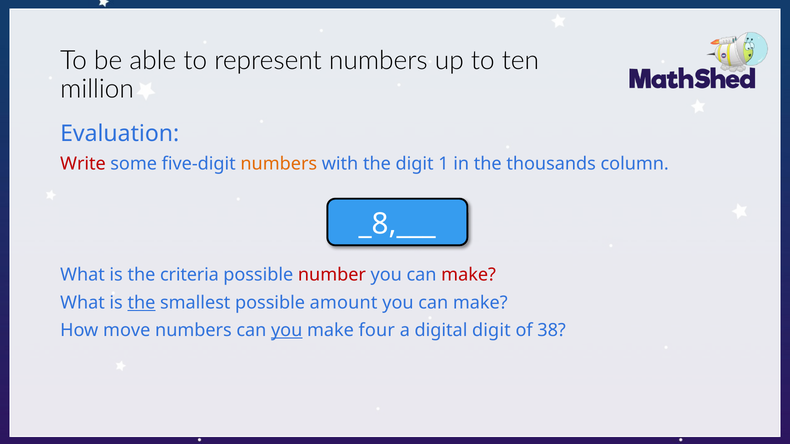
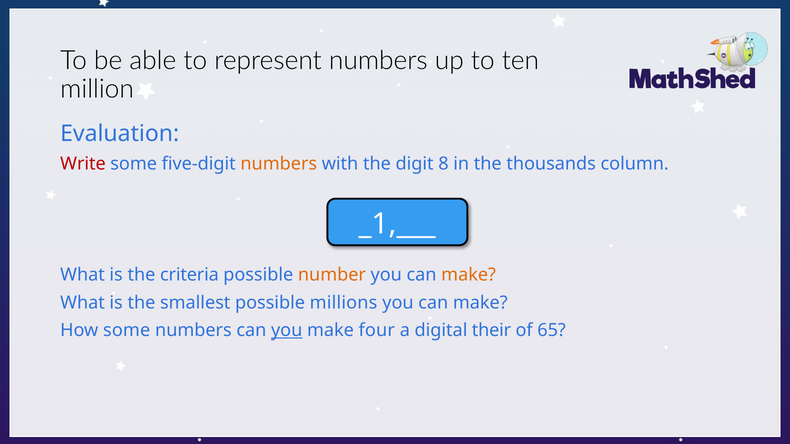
1: 1 -> 8
_8,___: _8,___ -> _1,___
number colour: red -> orange
make at (469, 275) colour: red -> orange
the at (141, 303) underline: present -> none
amount: amount -> millions
How move: move -> some
digital digit: digit -> their
38: 38 -> 65
